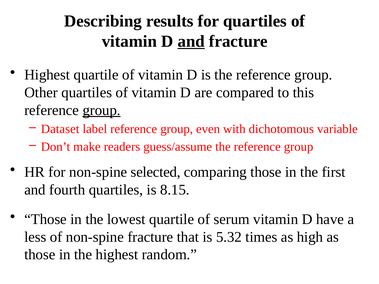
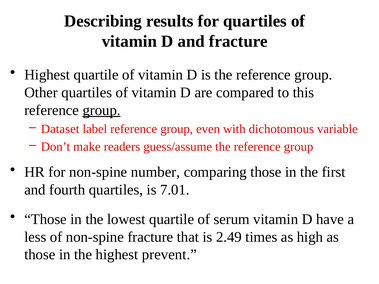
and at (191, 41) underline: present -> none
selected: selected -> number
8.15: 8.15 -> 7.01
5.32: 5.32 -> 2.49
random: random -> prevent
